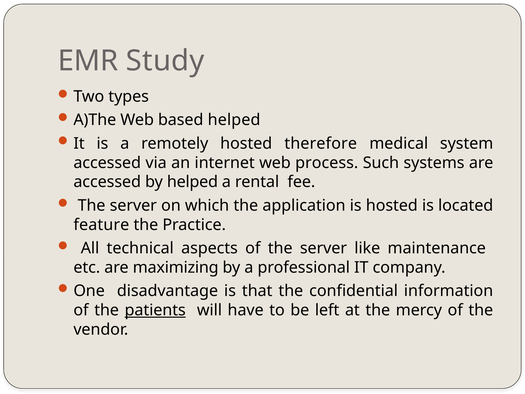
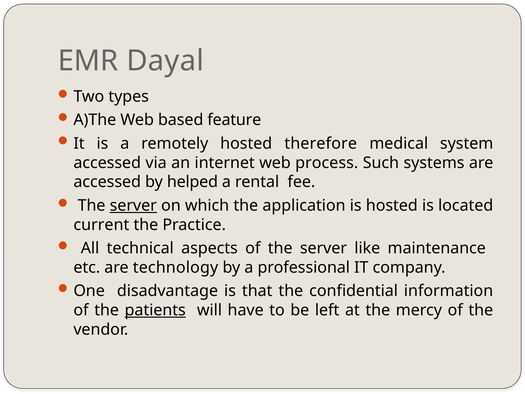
Study: Study -> Dayal
based helped: helped -> feature
server at (133, 205) underline: none -> present
feature: feature -> current
maximizing: maximizing -> technology
